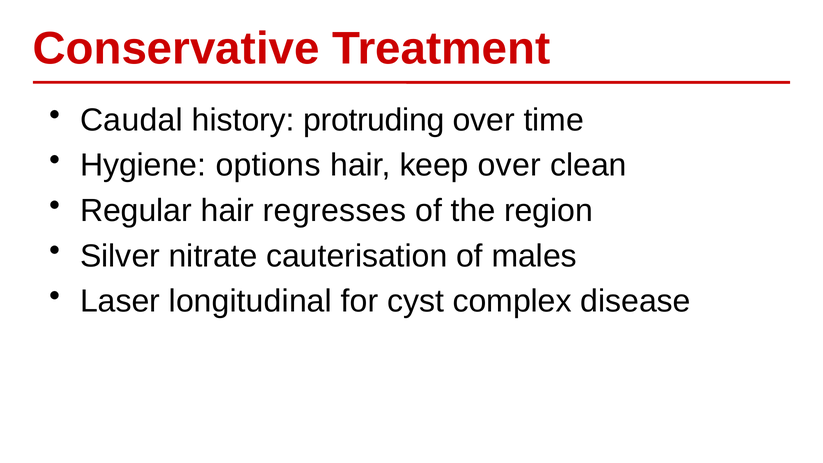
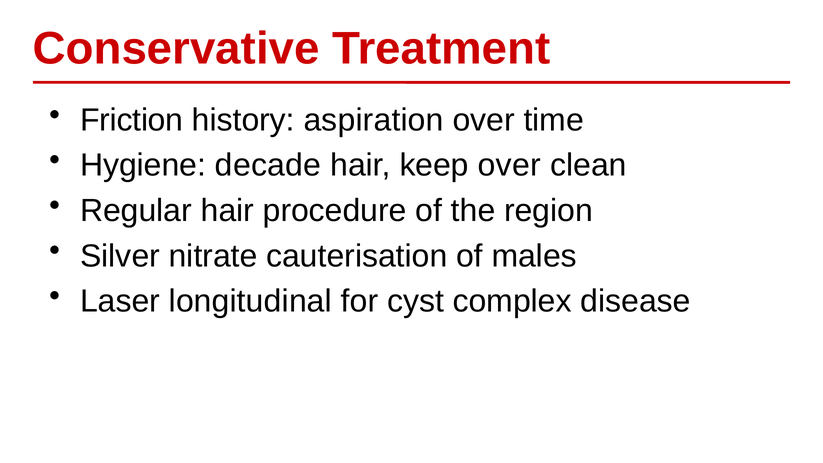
Caudal: Caudal -> Friction
protruding: protruding -> aspiration
options: options -> decade
regresses: regresses -> procedure
